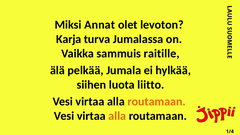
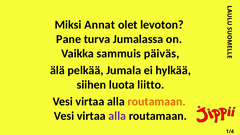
Karja: Karja -> Pane
raitille: raitille -> päiväs
alla at (117, 116) colour: orange -> purple
